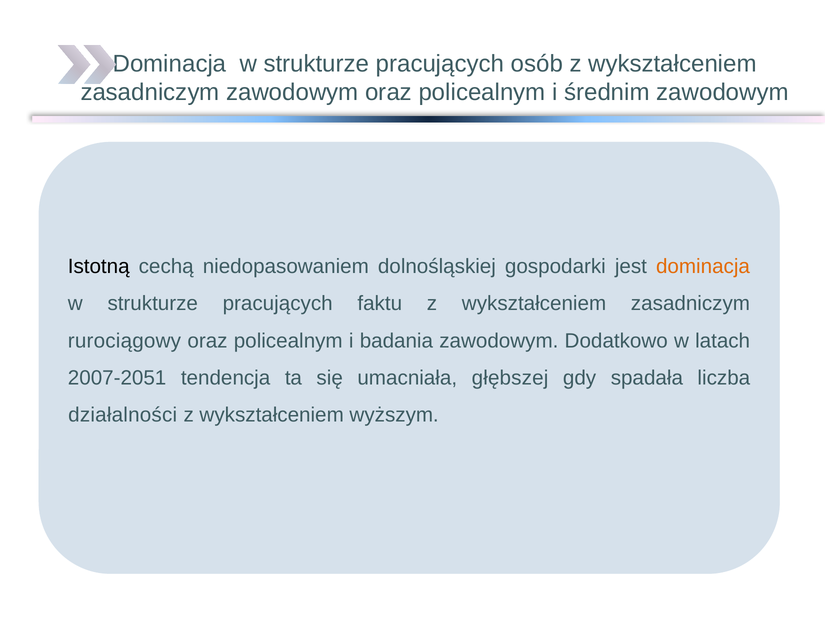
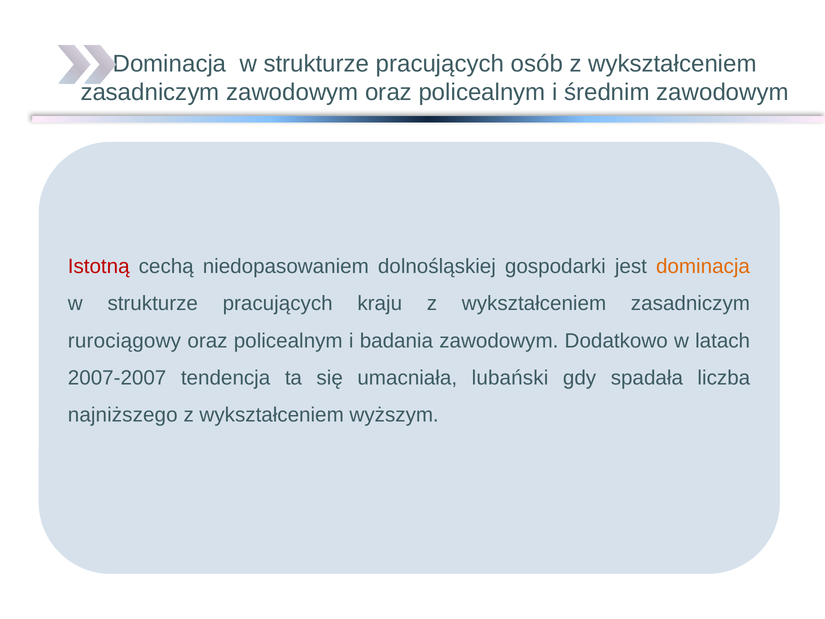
Istotną colour: black -> red
faktu: faktu -> kraju
2007-2051: 2007-2051 -> 2007-2007
głębszej: głębszej -> lubański
działalności: działalności -> najniższego
